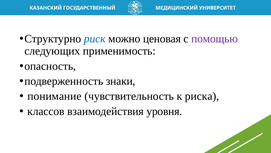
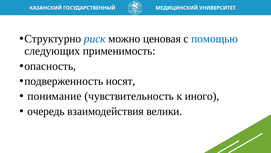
помощью colour: purple -> blue
знаки: знаки -> носят
риска: риска -> иного
классов: классов -> очередь
уровня: уровня -> велики
